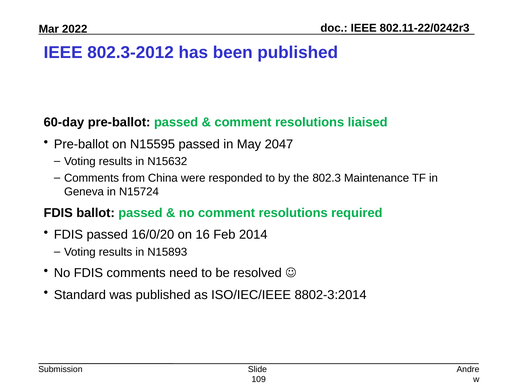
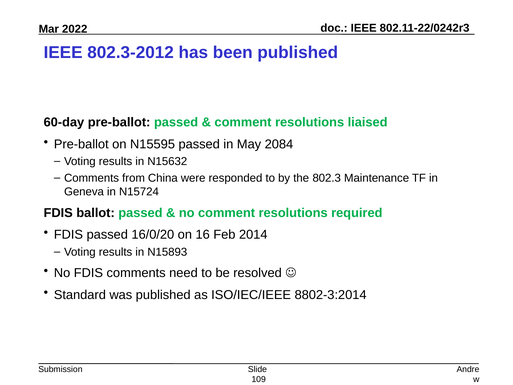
2047: 2047 -> 2084
